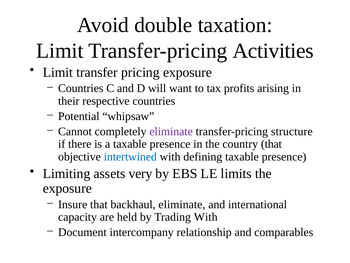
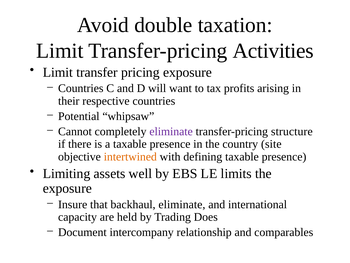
country that: that -> site
intertwined colour: blue -> orange
very: very -> well
Trading With: With -> Does
